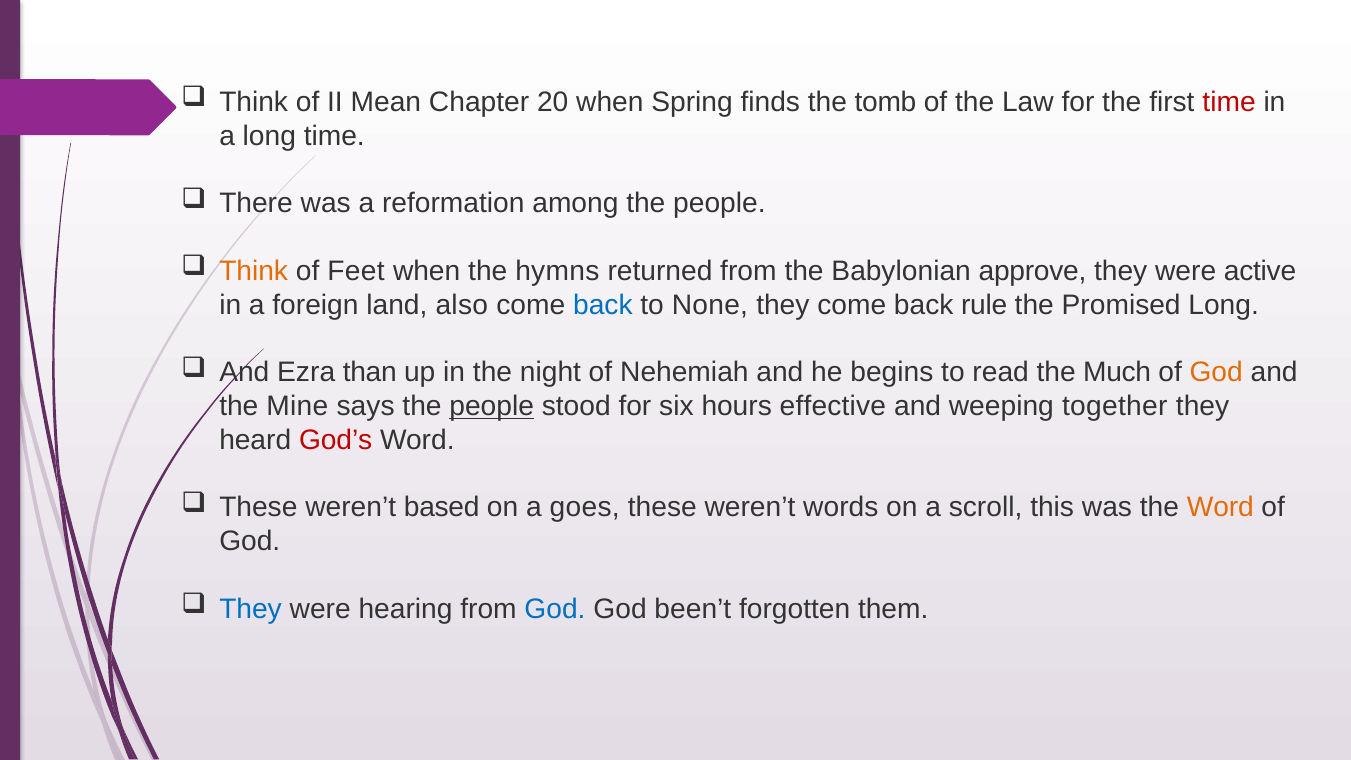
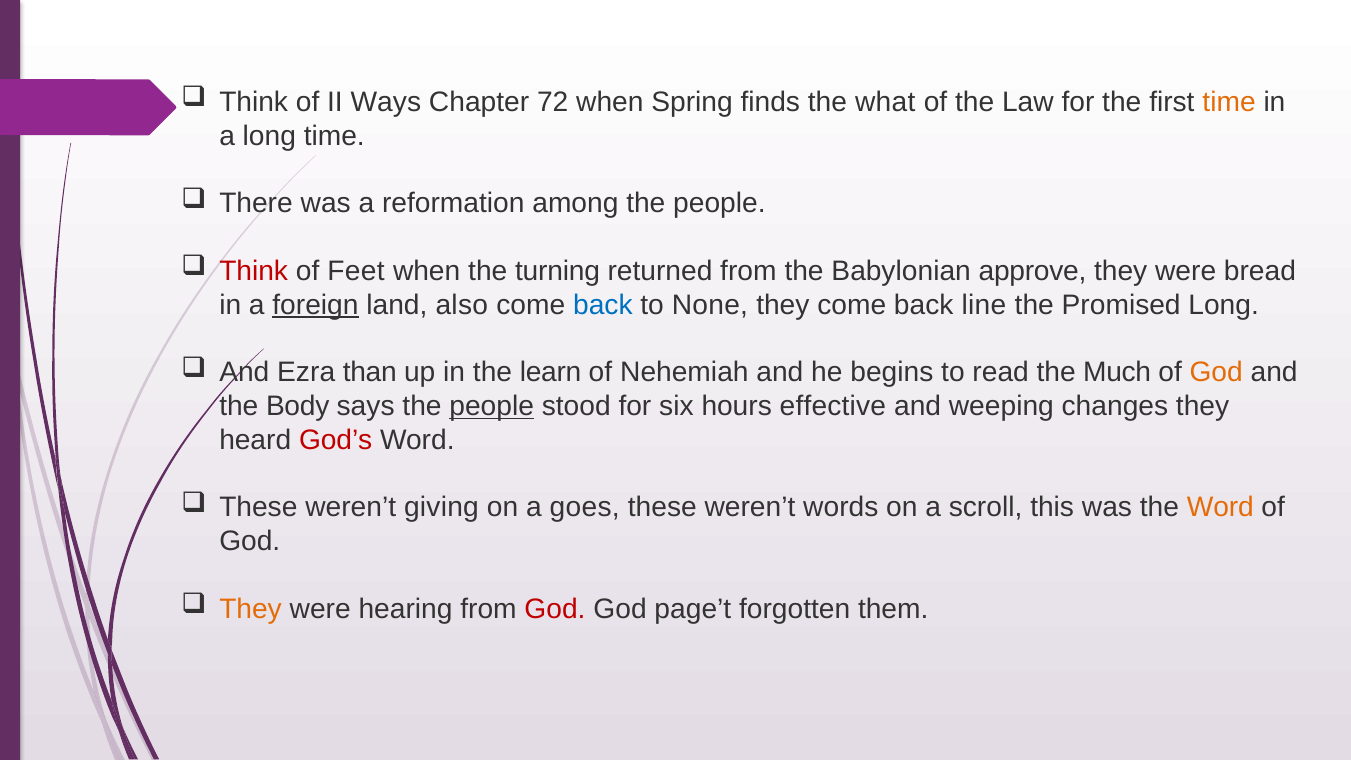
Mean: Mean -> Ways
20: 20 -> 72
tomb: tomb -> what
time at (1229, 102) colour: red -> orange
Think at (254, 271) colour: orange -> red
hymns: hymns -> turning
active: active -> bread
foreign underline: none -> present
rule: rule -> line
night: night -> learn
Mine: Mine -> Body
together: together -> changes
based: based -> giving
They at (251, 609) colour: blue -> orange
God at (555, 609) colour: blue -> red
been’t: been’t -> page’t
